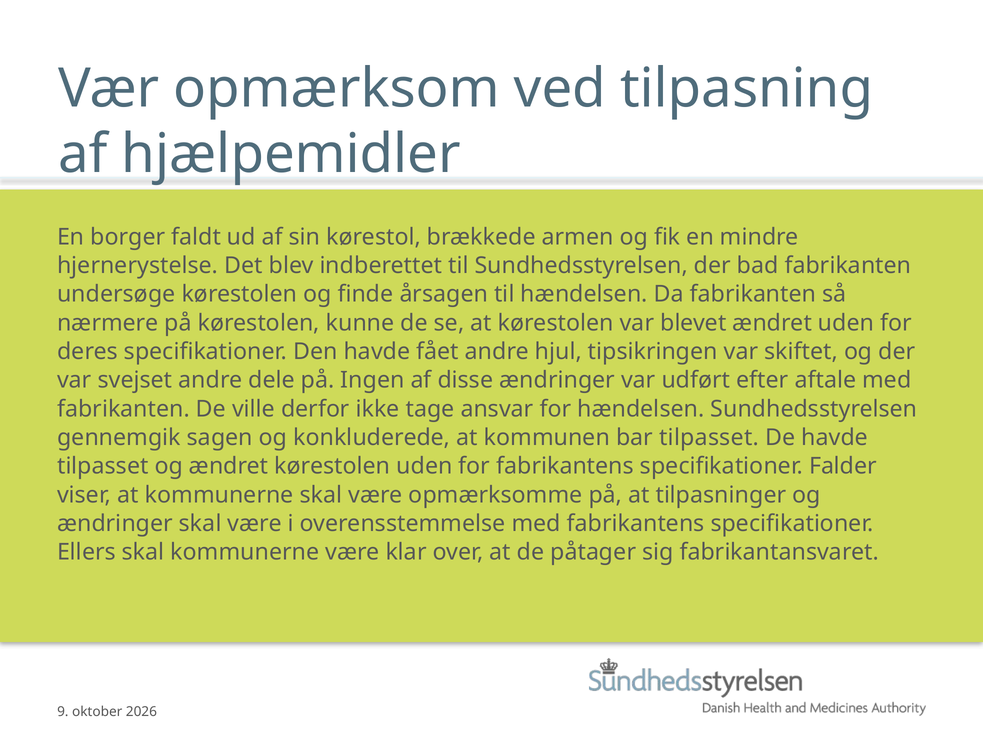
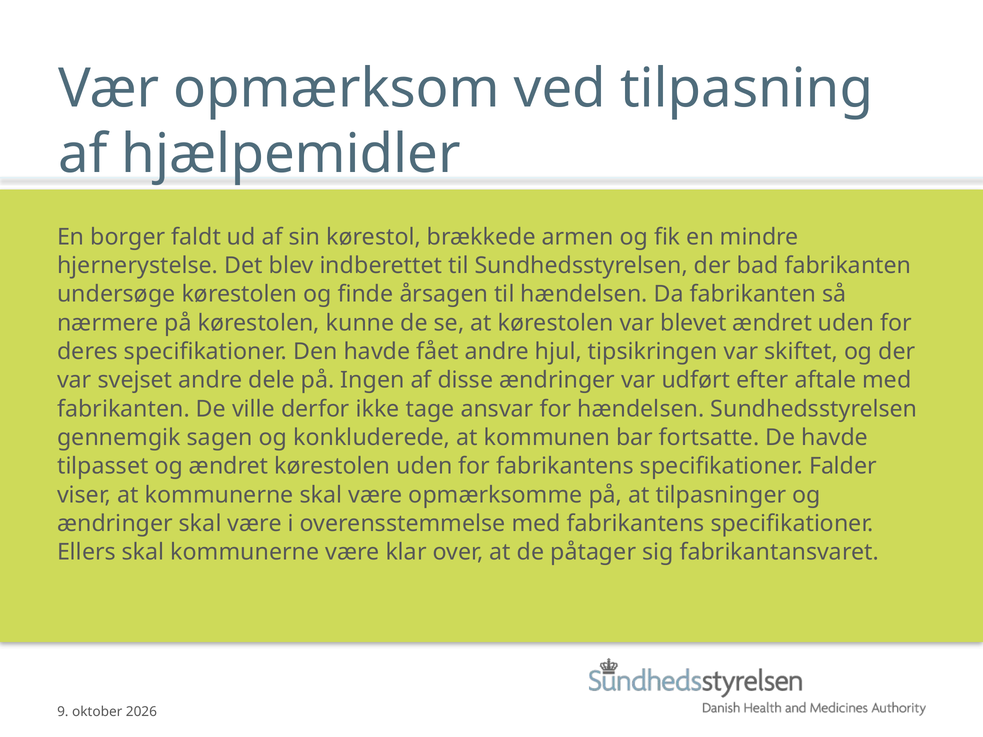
bar tilpasset: tilpasset -> fortsatte
